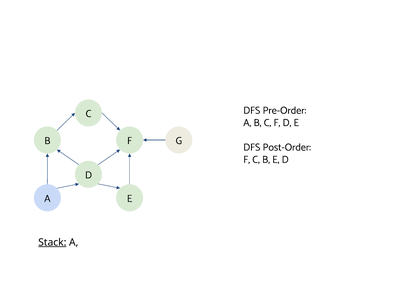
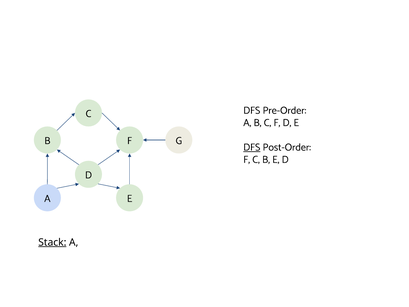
DFS at (252, 147) underline: none -> present
